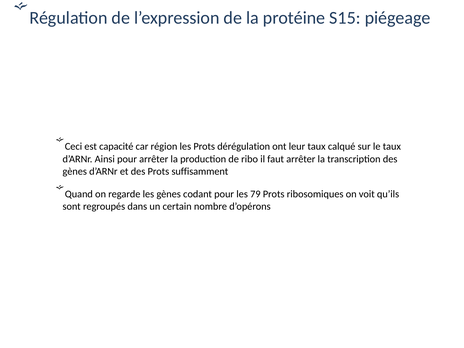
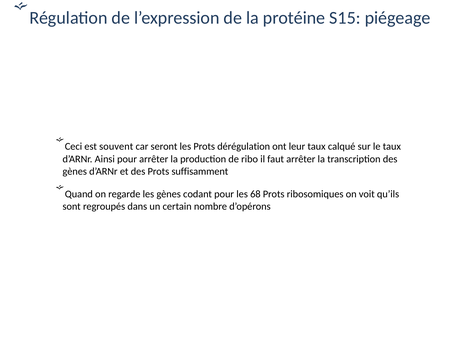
capacité: capacité -> souvent
région: région -> seront
79: 79 -> 68
